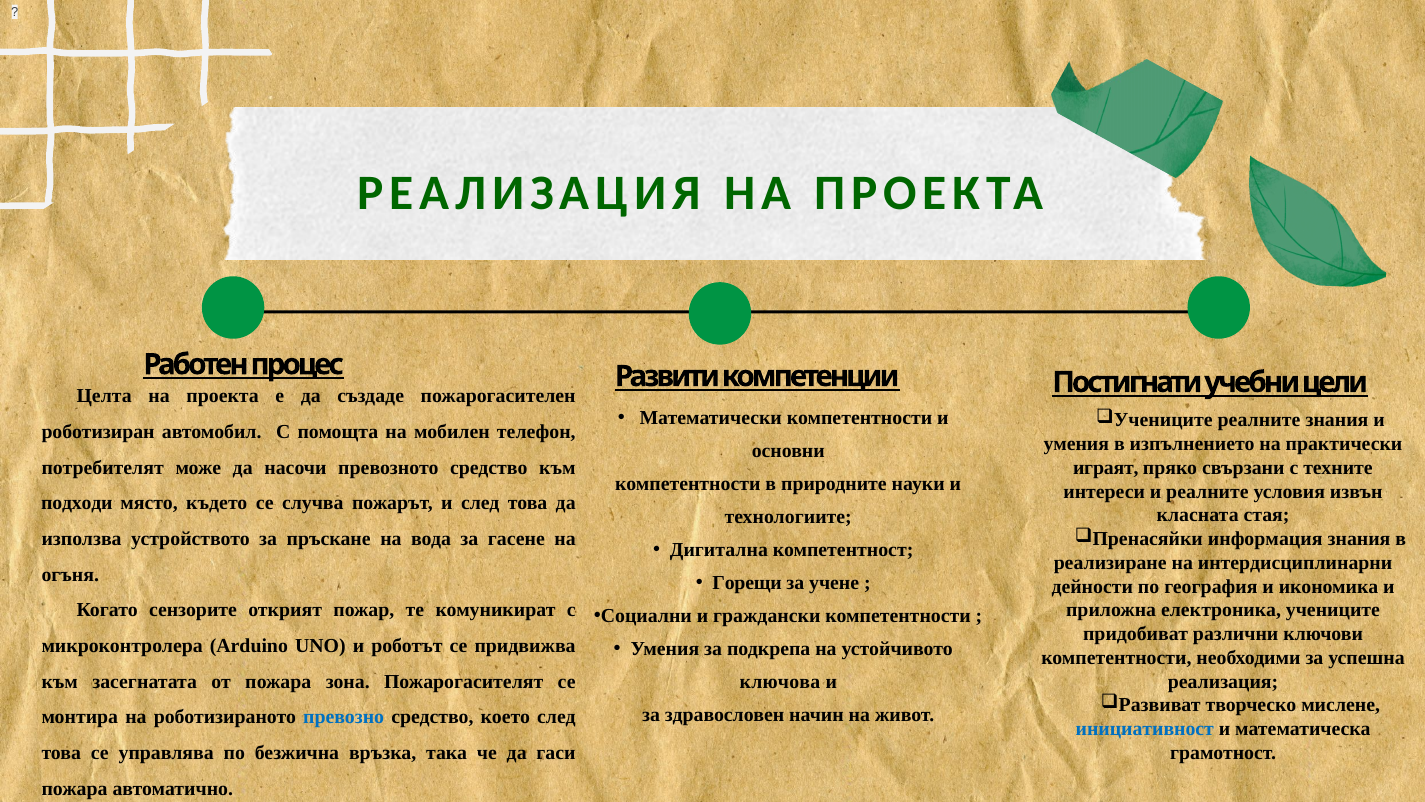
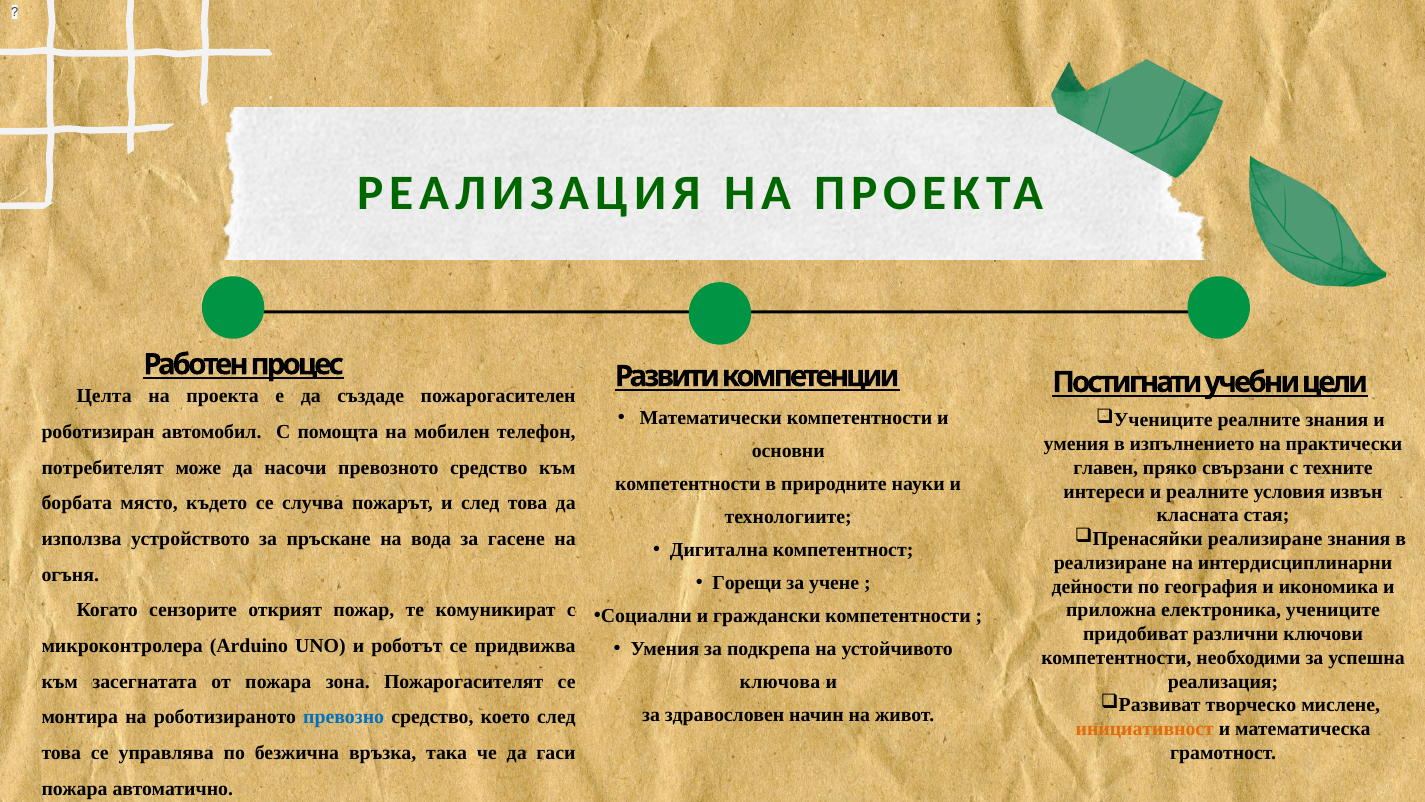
играят: играят -> главен
подходи: подходи -> борбата
информация at (1265, 539): информация -> реализиране
инициативност colour: blue -> orange
